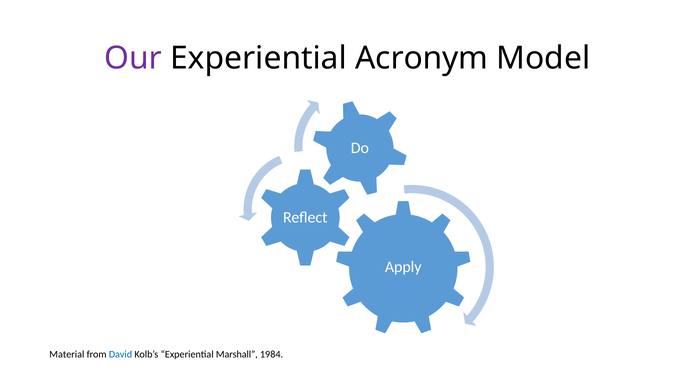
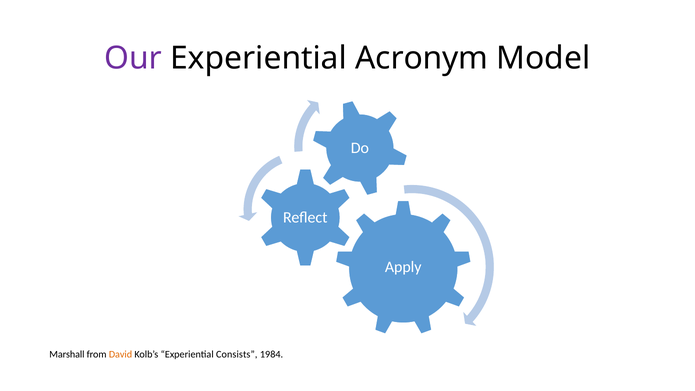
Material: Material -> Marshall
David colour: blue -> orange
Marshall: Marshall -> Consists
